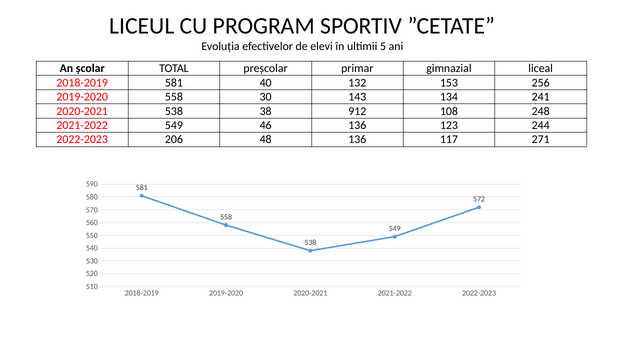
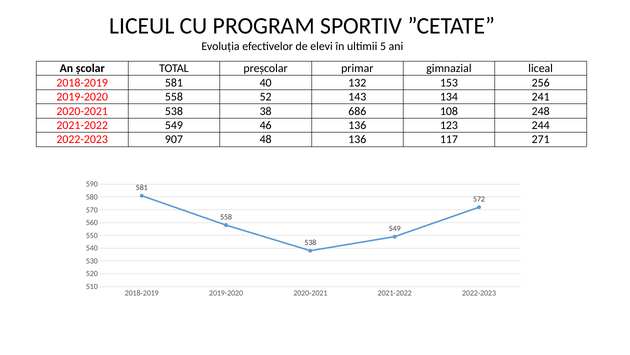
30: 30 -> 52
912: 912 -> 686
206: 206 -> 907
